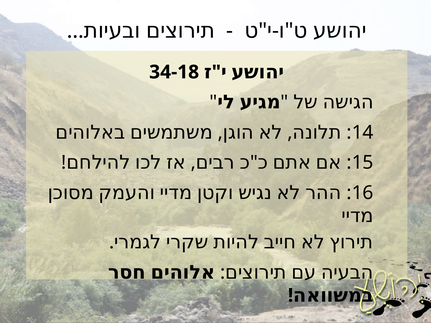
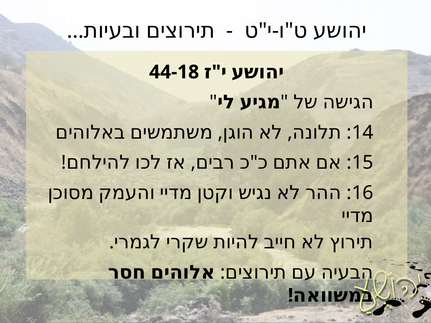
34-18: 34-18 -> 44-18
